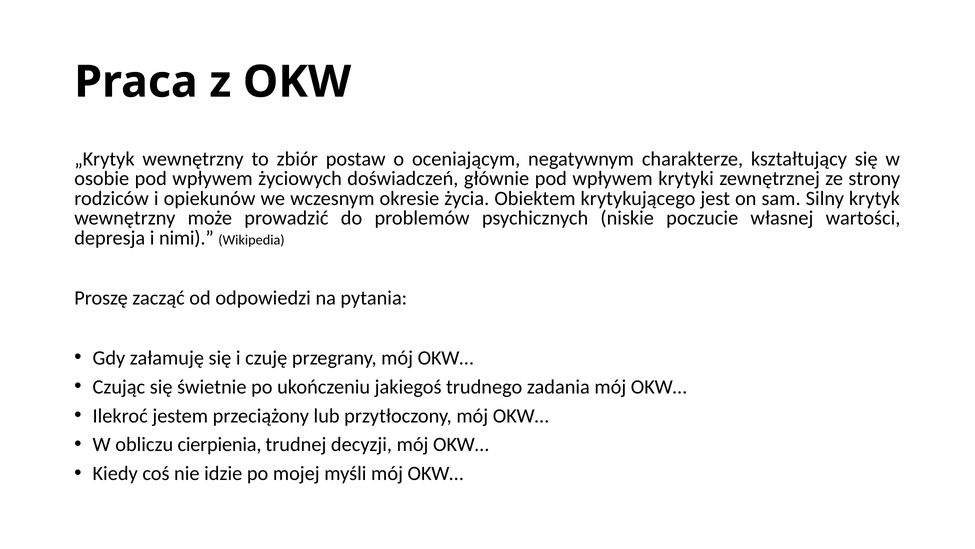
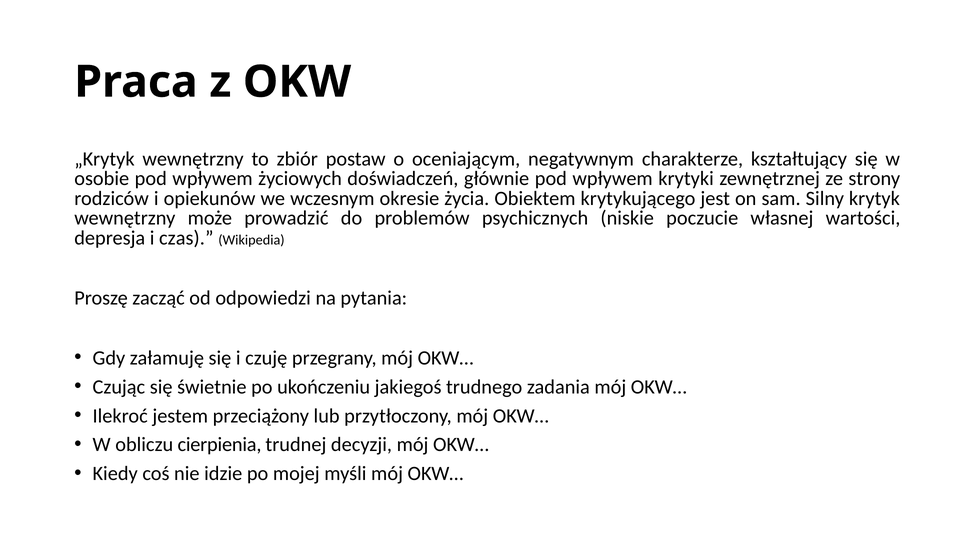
nimi: nimi -> czas
